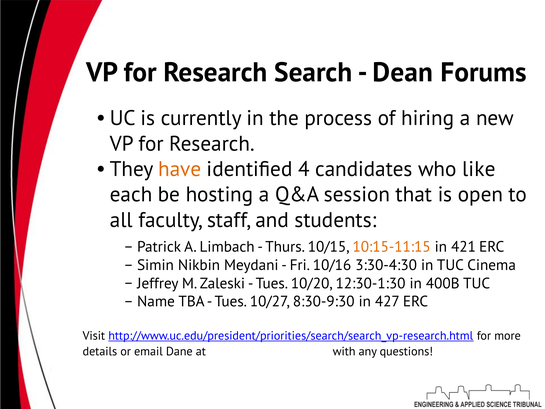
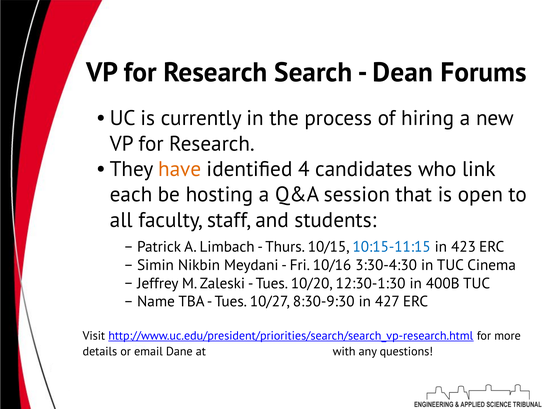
like: like -> link
10:15-11:15 colour: orange -> blue
421: 421 -> 423
